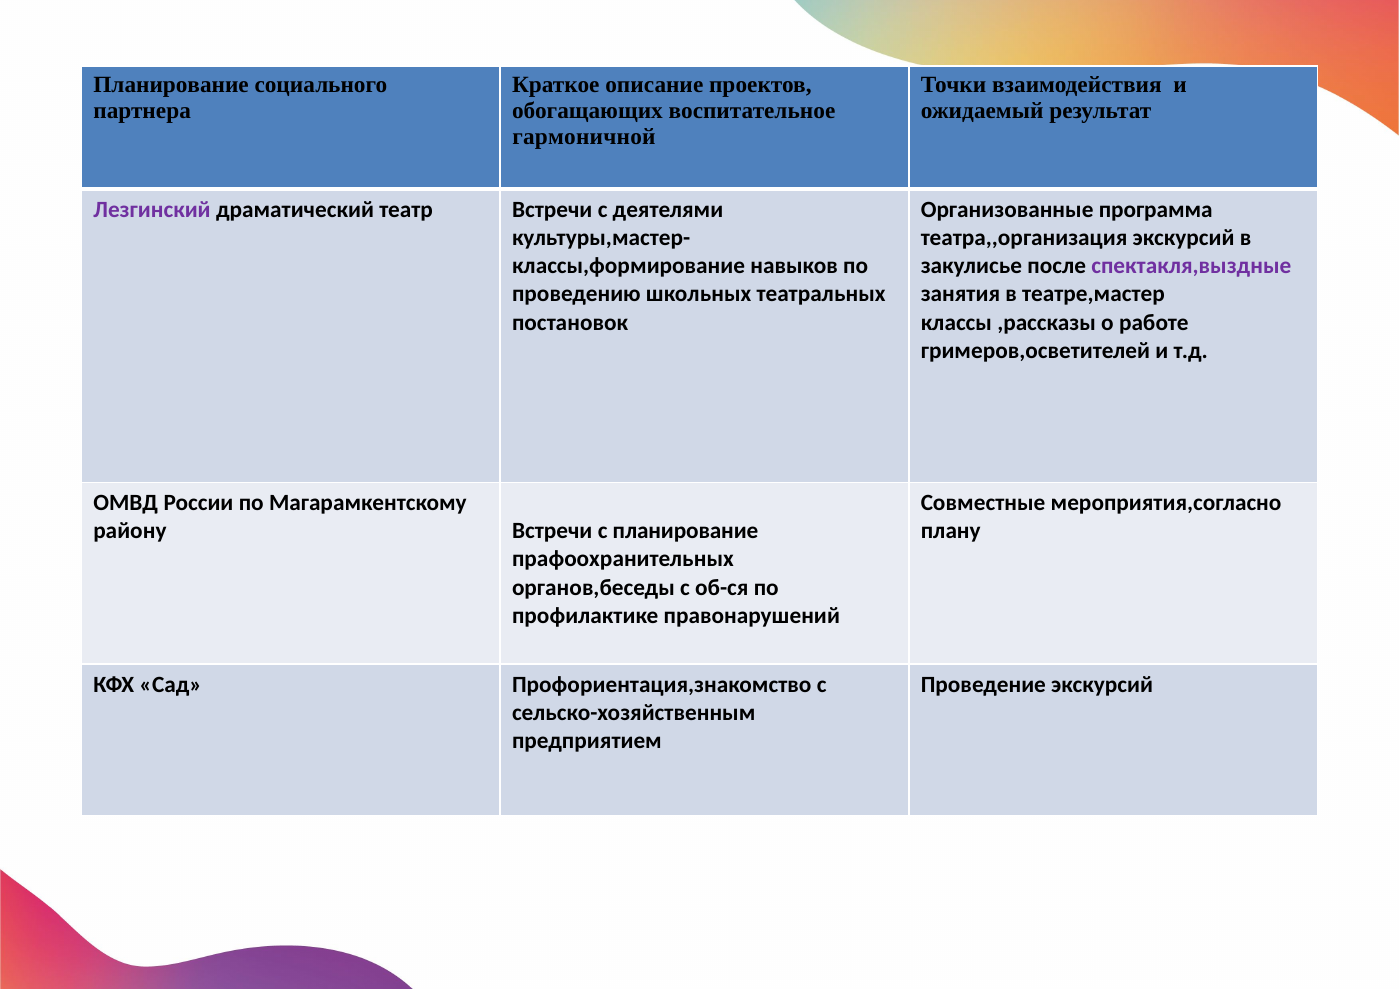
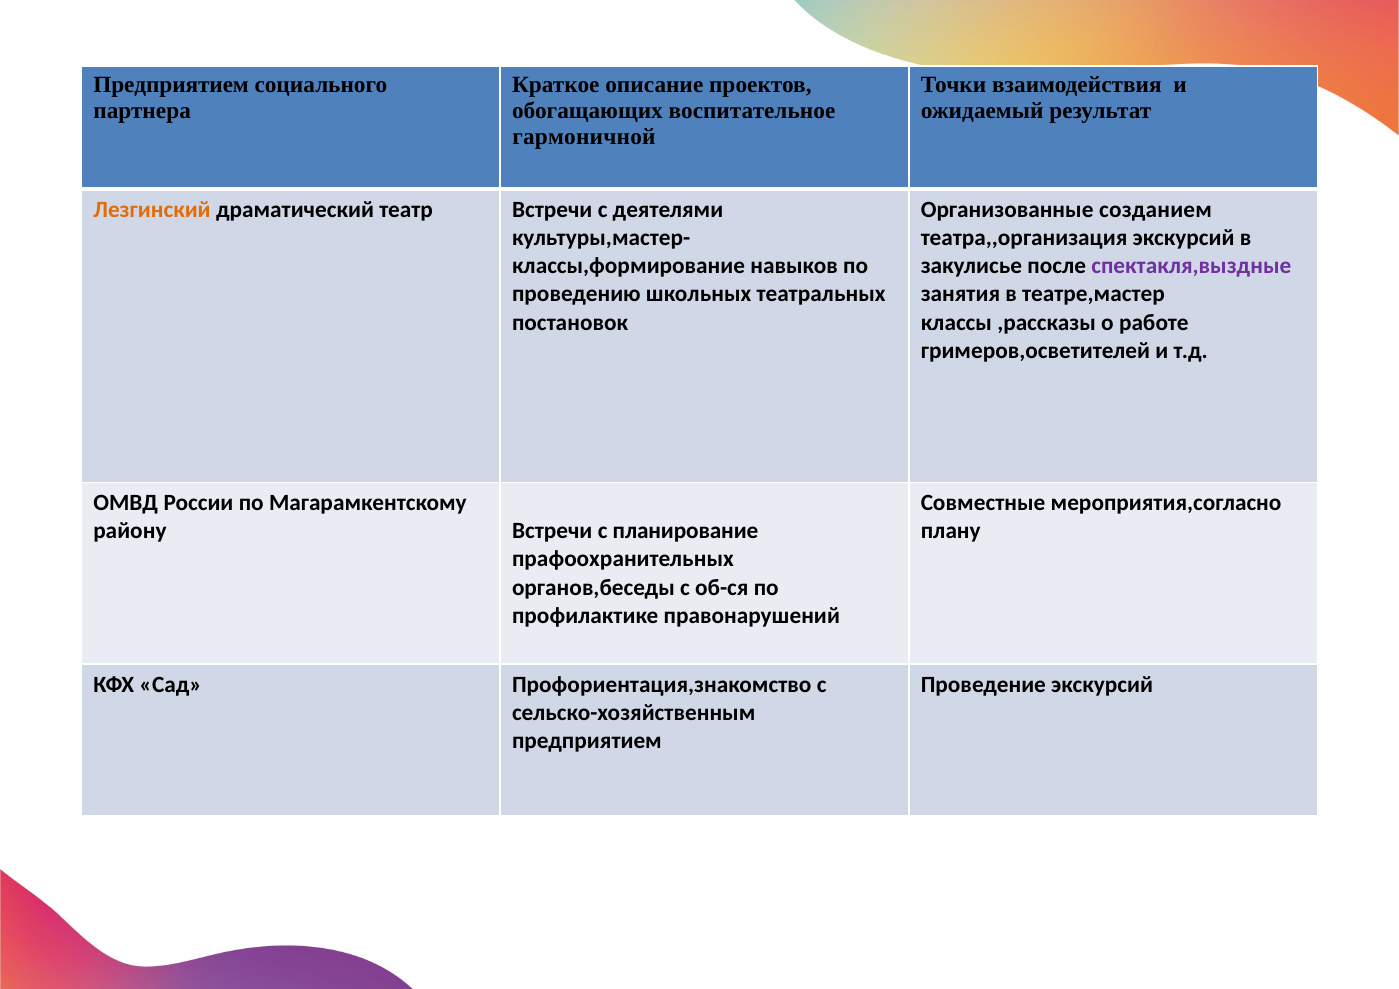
Планирование at (171, 85): Планирование -> Предприятием
Лезгинский colour: purple -> orange
программа: программа -> созданием
